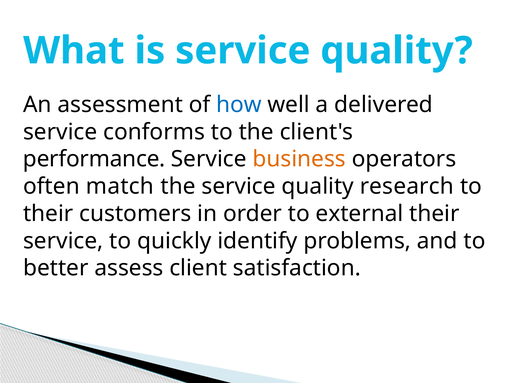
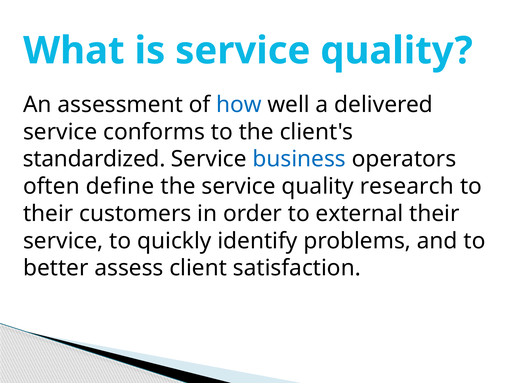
performance: performance -> standardized
business colour: orange -> blue
match: match -> define
